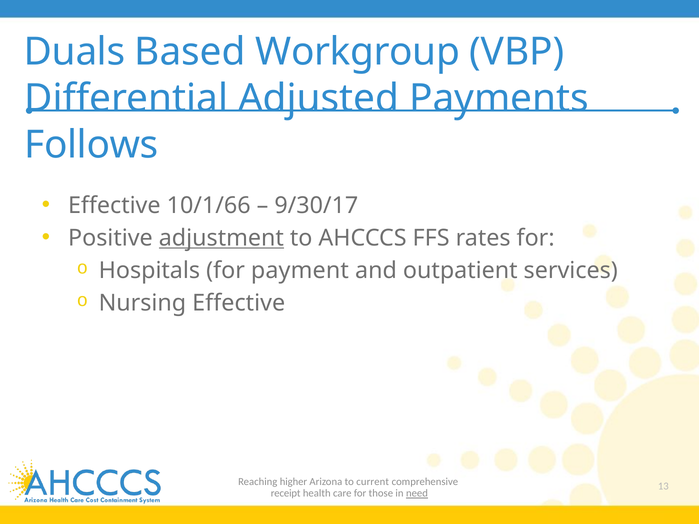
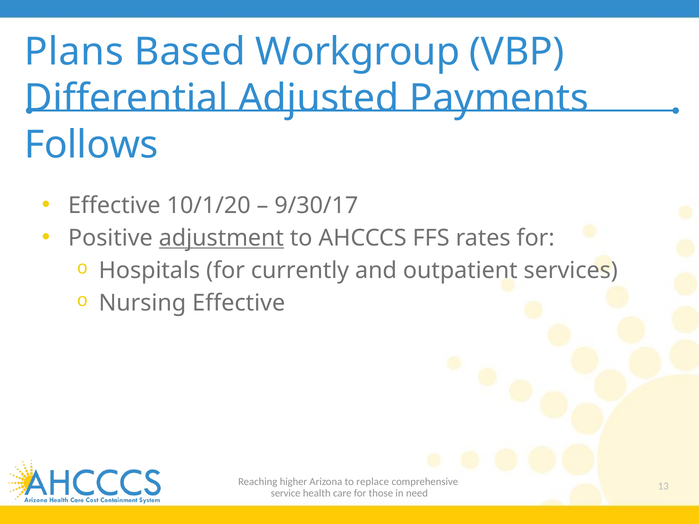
Duals: Duals -> Plans
10/1/66: 10/1/66 -> 10/1/20
payment: payment -> currently
current: current -> replace
receipt: receipt -> service
need underline: present -> none
